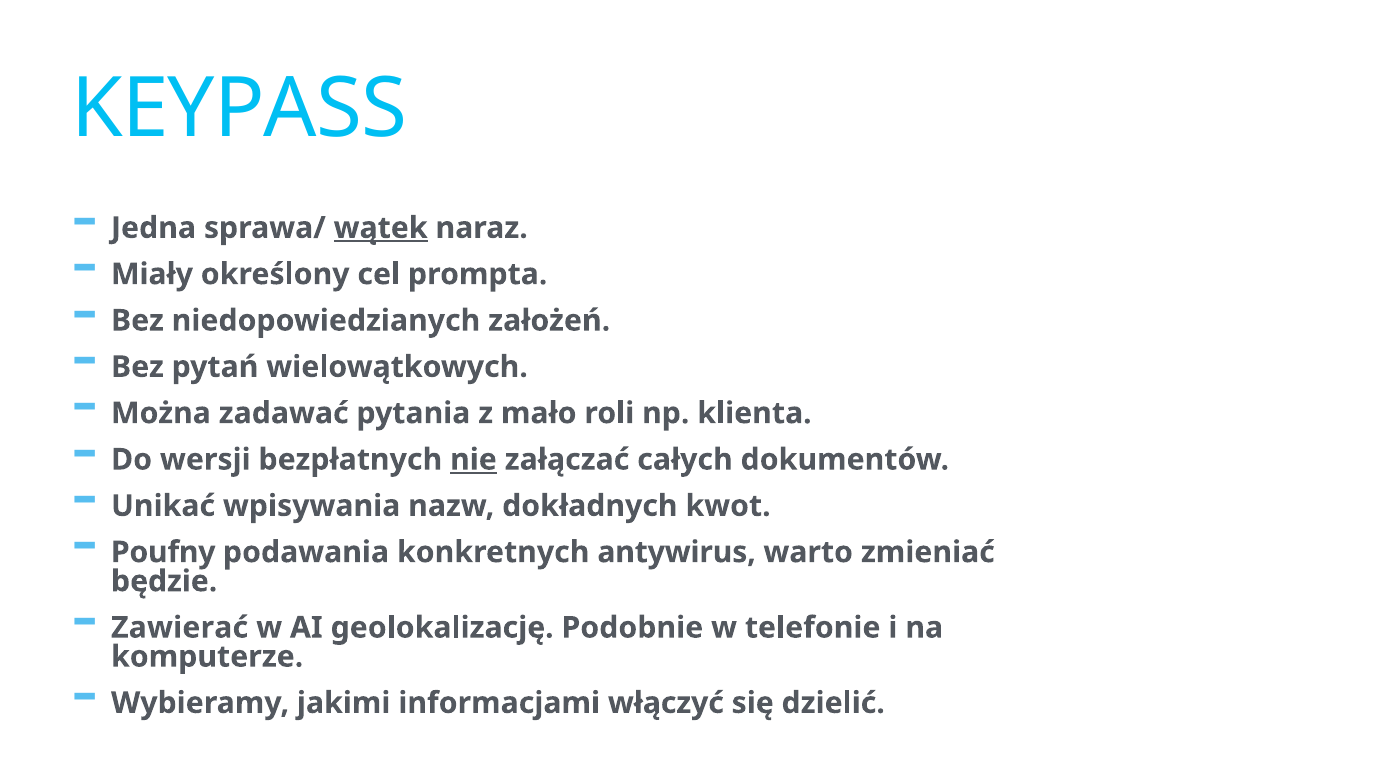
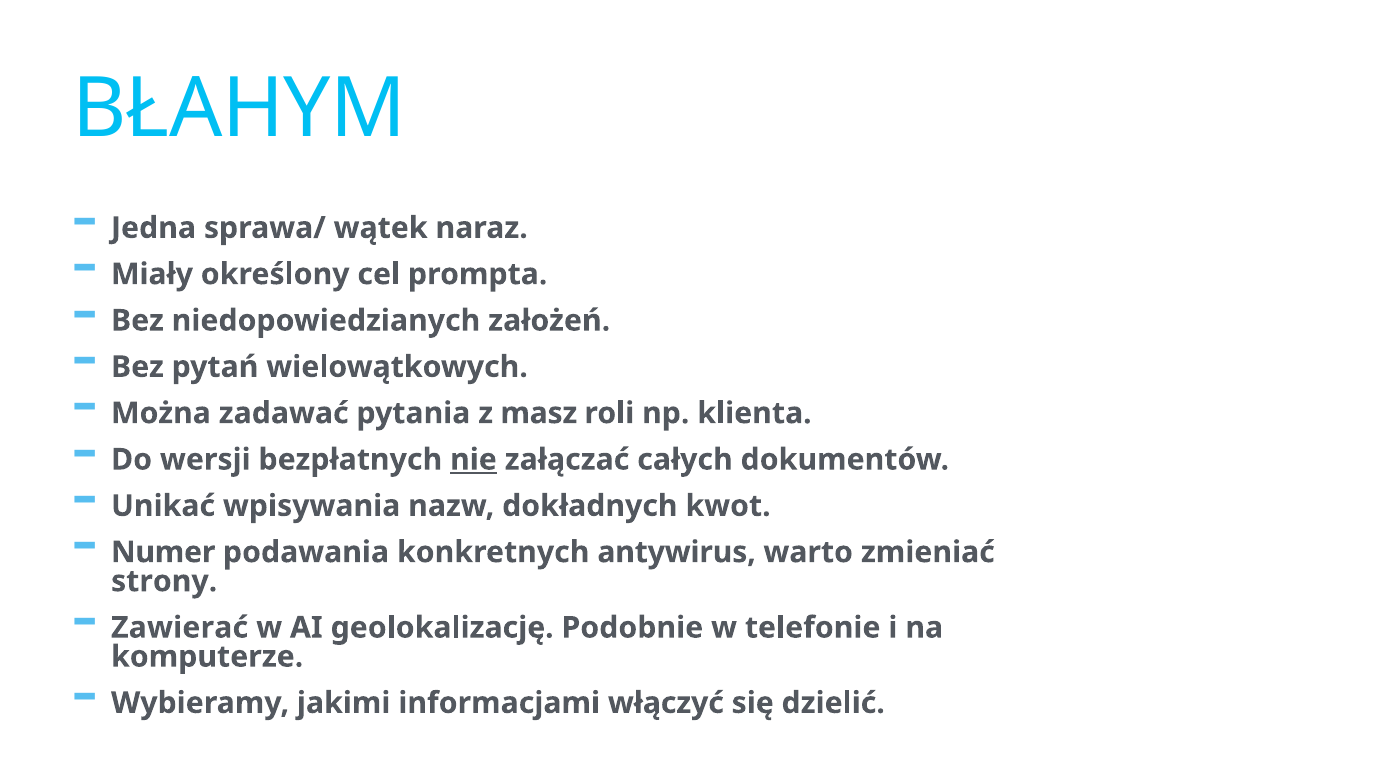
KEYPASS: KEYPASS -> BŁAHYM
wątek underline: present -> none
mało: mało -> masz
Poufny: Poufny -> Numer
będzie: będzie -> strony
